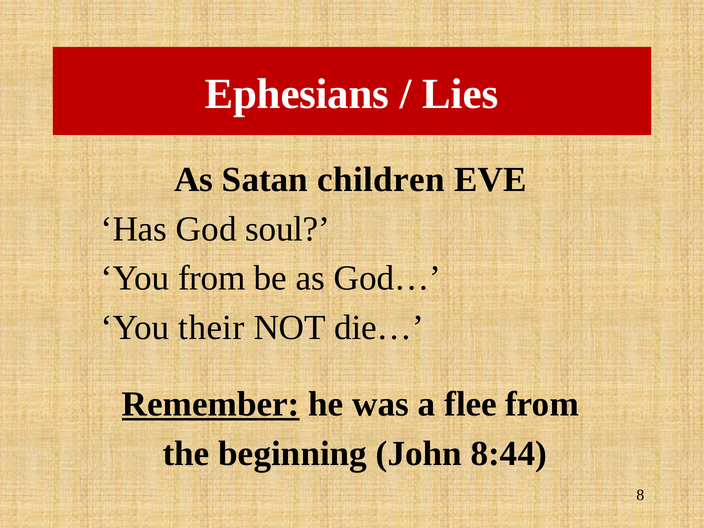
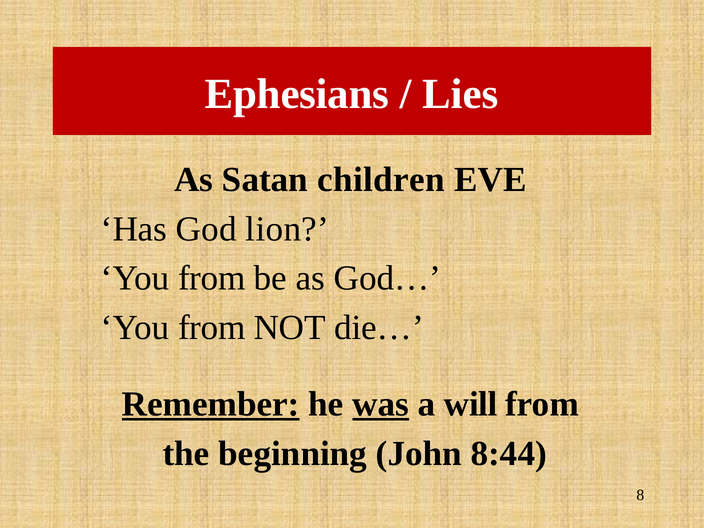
soul: soul -> lion
their at (211, 327): their -> from
was underline: none -> present
flee: flee -> will
